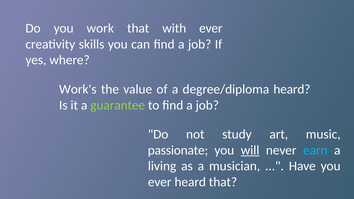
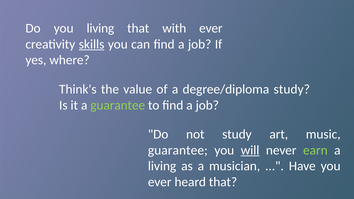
you work: work -> living
skills underline: none -> present
Work's: Work's -> Think's
degree/diploma heard: heard -> study
passionate at (178, 150): passionate -> guarantee
earn colour: light blue -> light green
